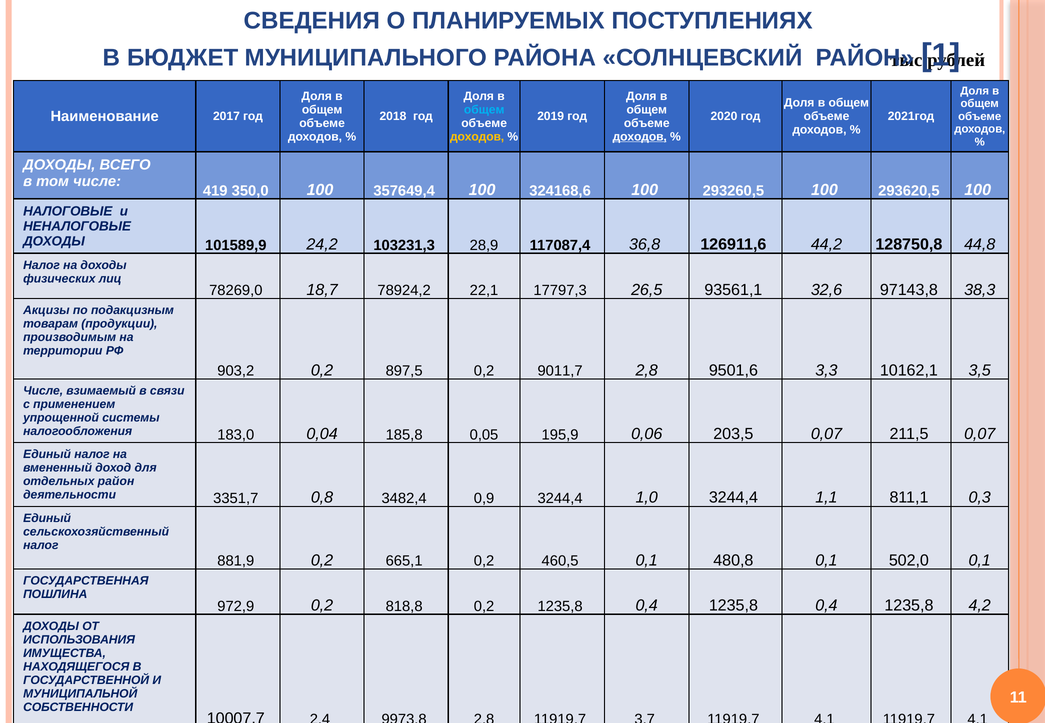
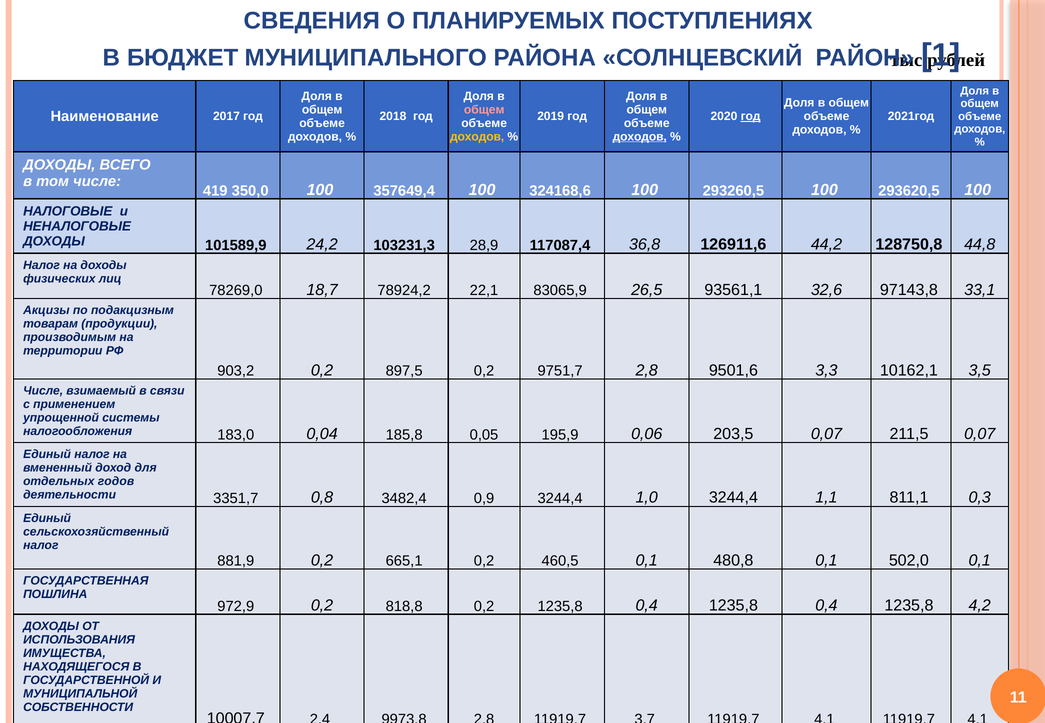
общем at (484, 110) colour: light blue -> pink
год at (751, 116) underline: none -> present
17797,3: 17797,3 -> 83065,9
38,3: 38,3 -> 33,1
9011,7: 9011,7 -> 9751,7
отдельных район: район -> годов
